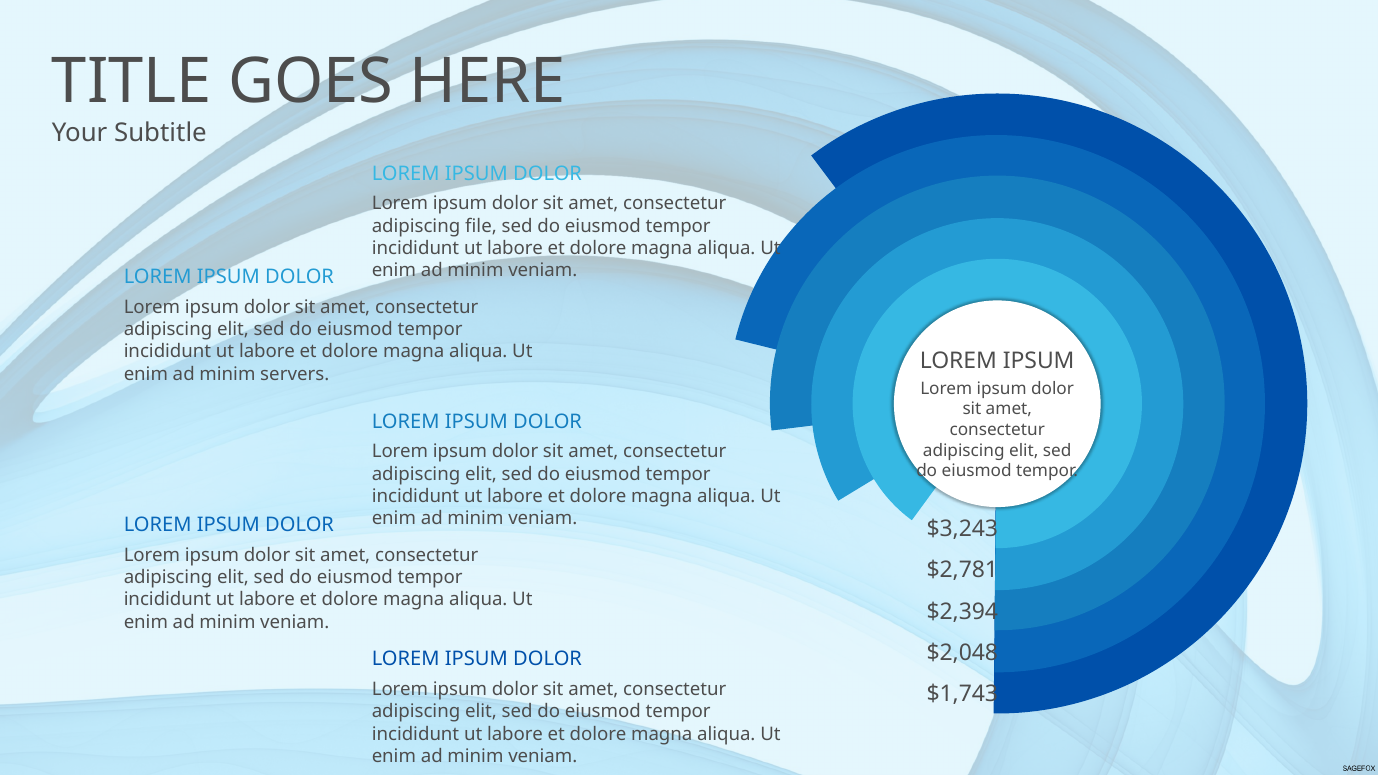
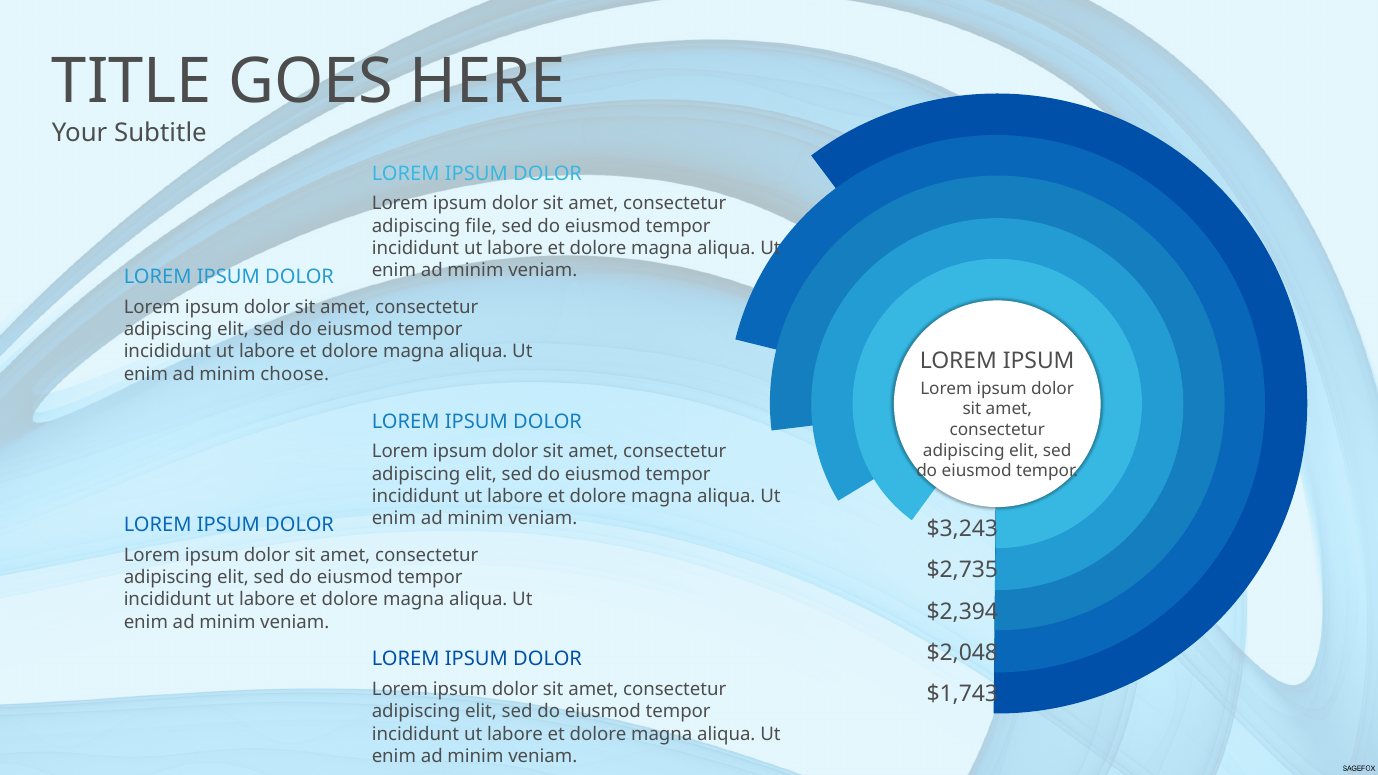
servers: servers -> choose
$2,781: $2,781 -> $2,735
